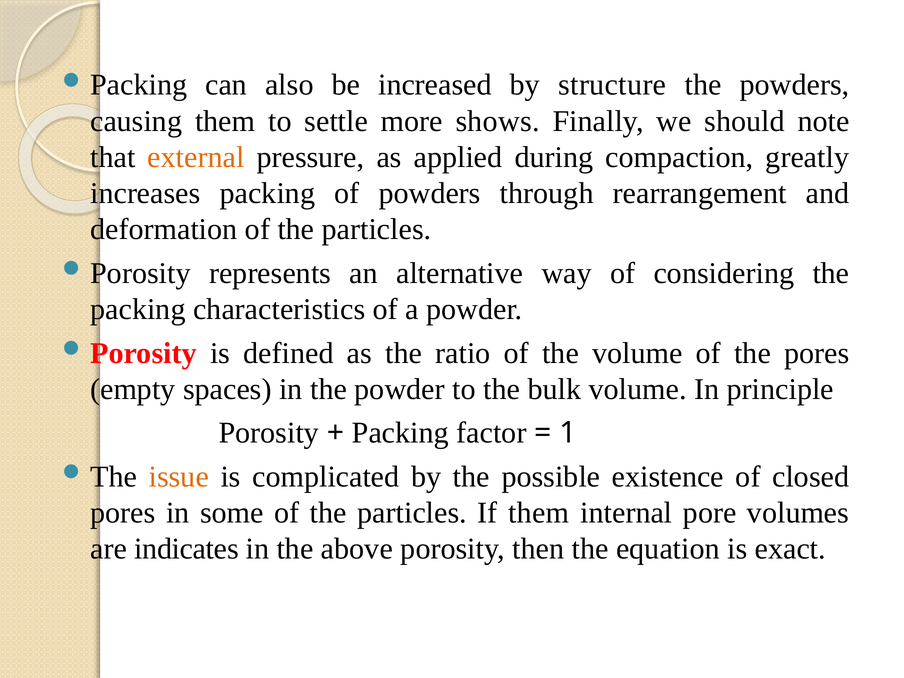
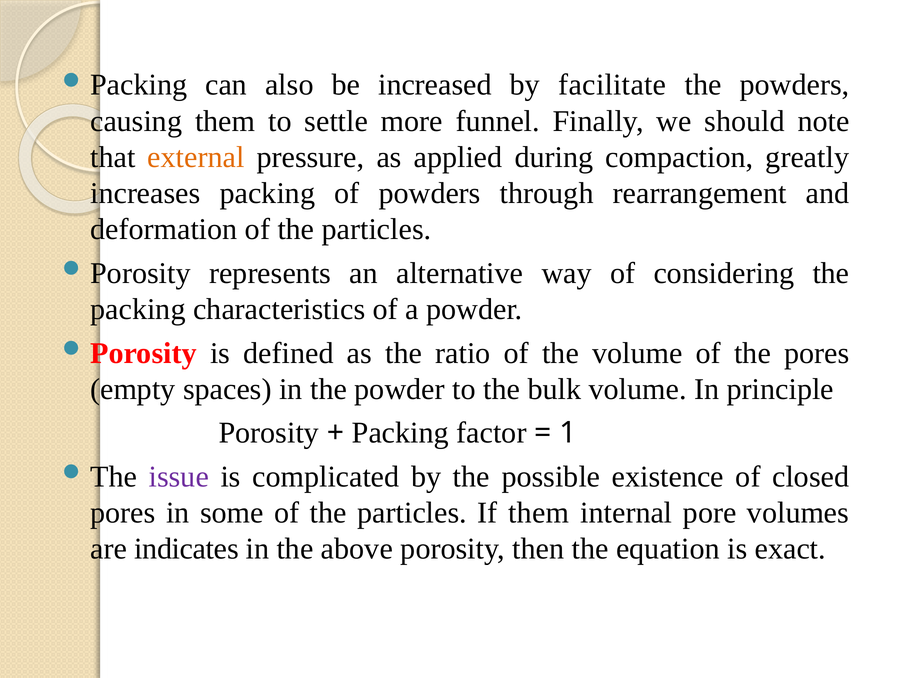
structure: structure -> facilitate
shows: shows -> funnel
issue colour: orange -> purple
